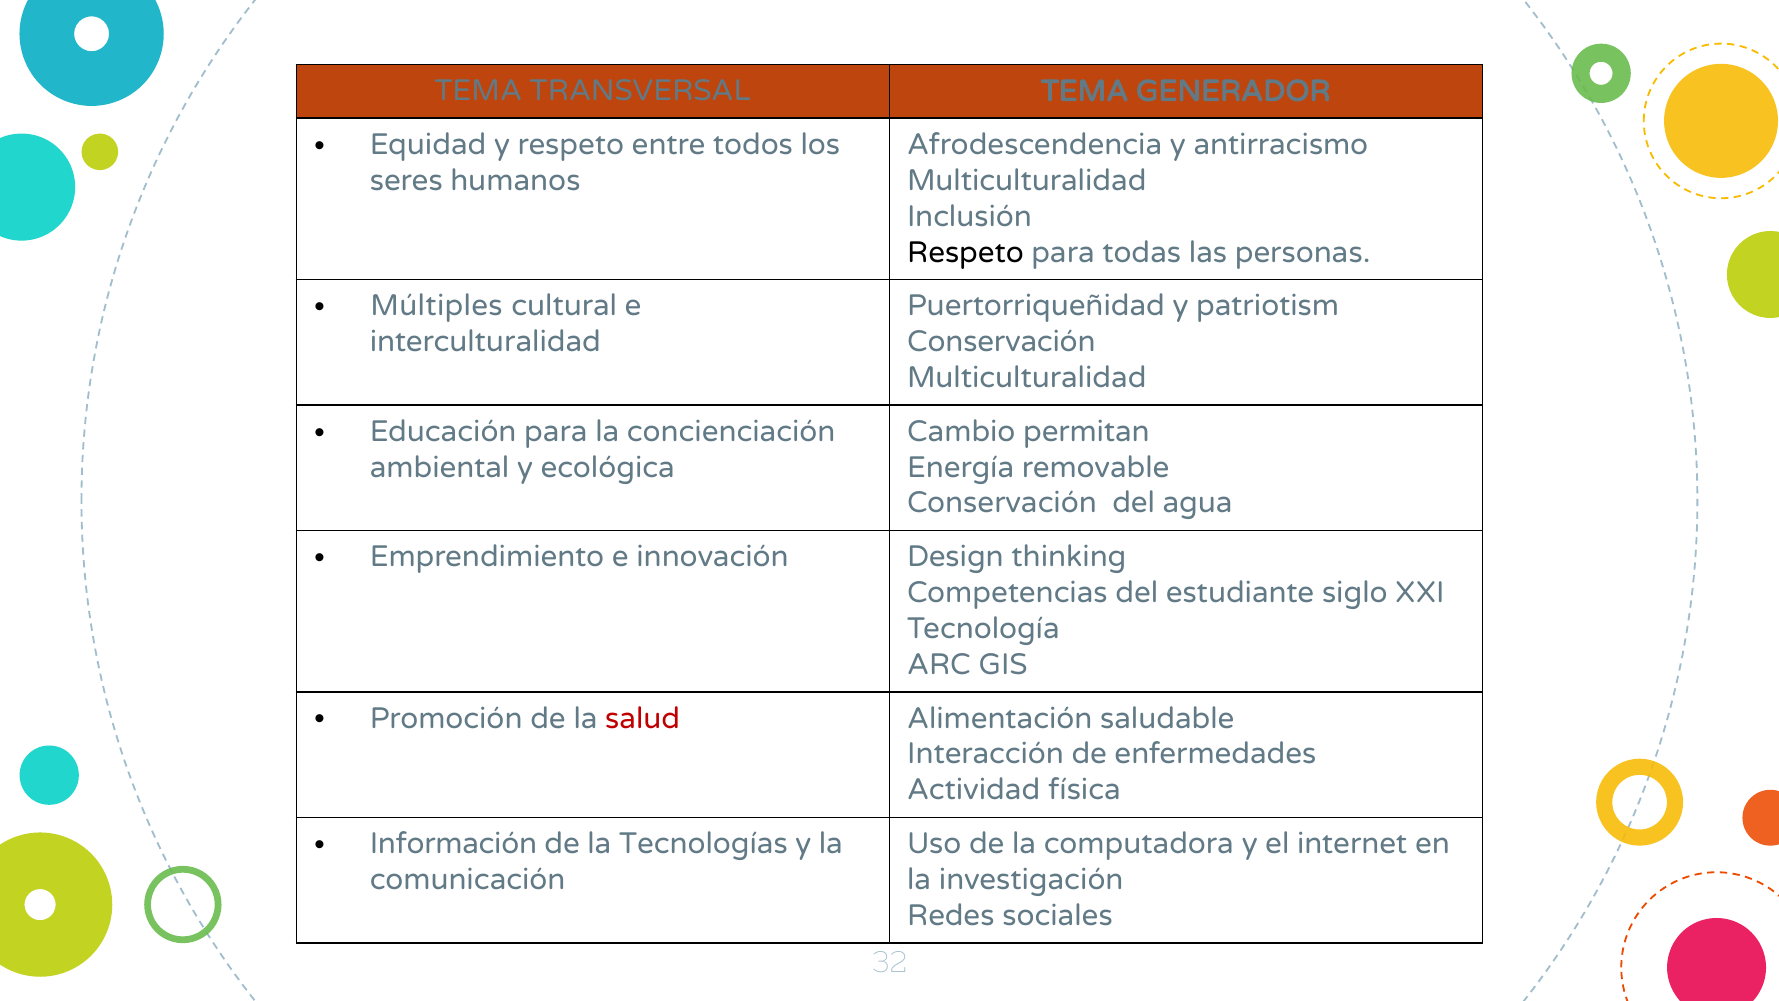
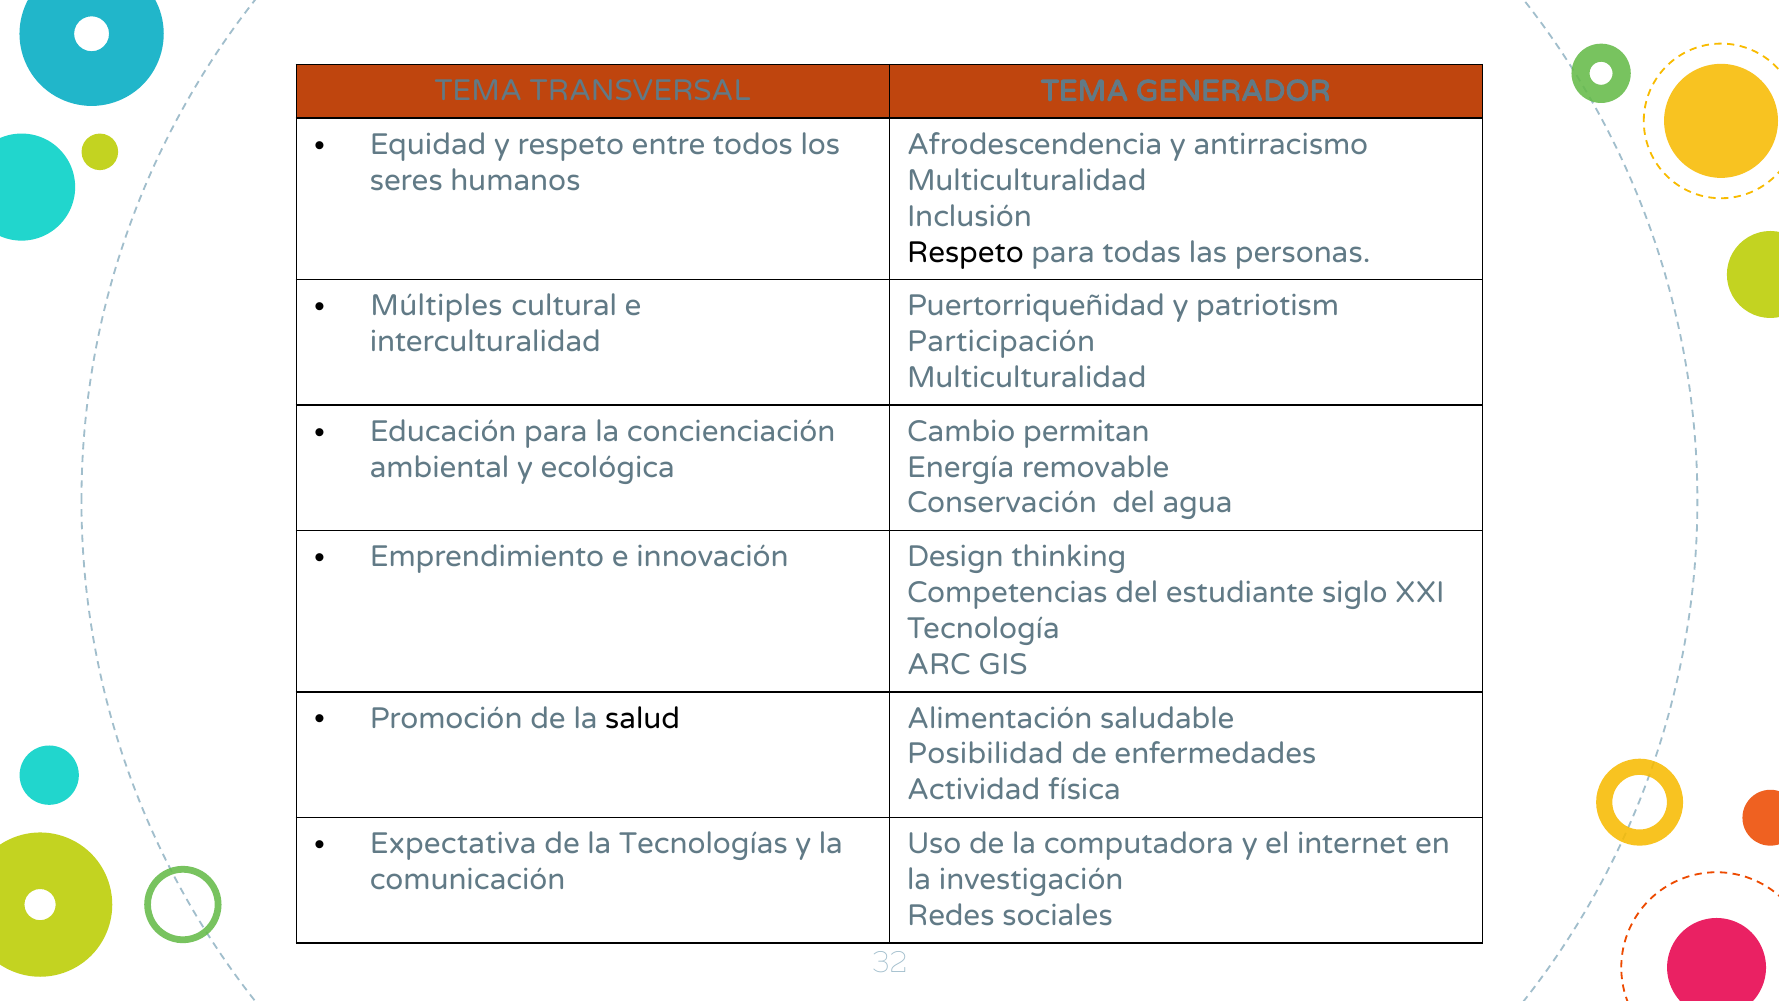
Conservación at (1001, 342): Conservación -> Participación
salud colour: red -> black
Interacción: Interacción -> Posibilidad
Información: Información -> Expectativa
